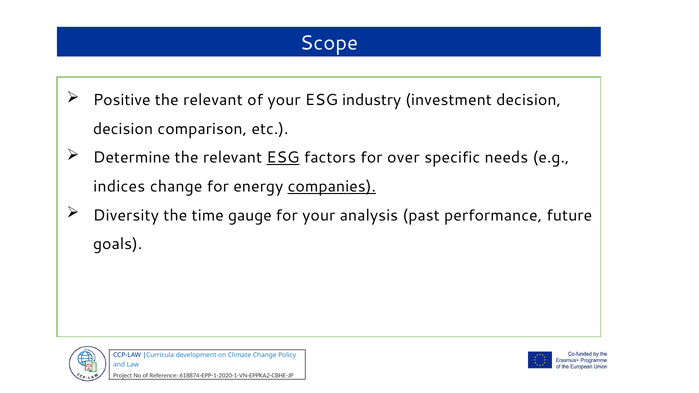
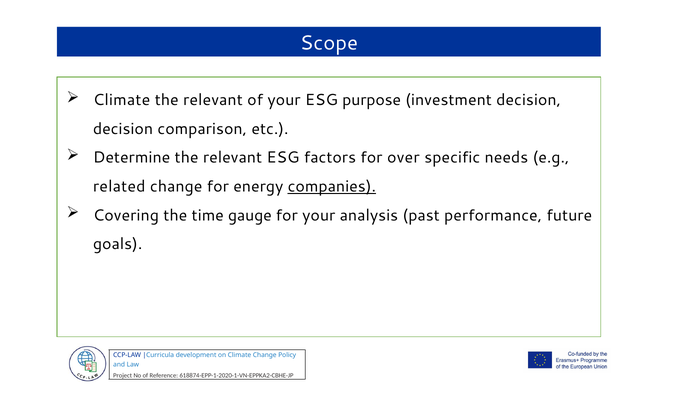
Positive at (122, 100): Positive -> Climate
industry: industry -> purpose
ESG at (283, 158) underline: present -> none
indices: indices -> related
Diversity: Diversity -> Covering
